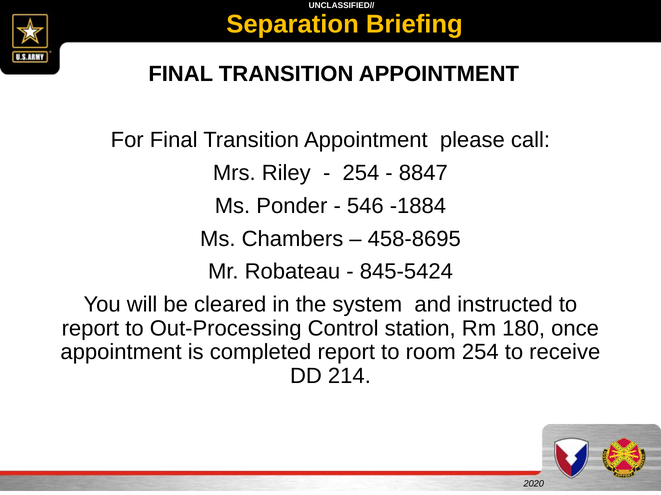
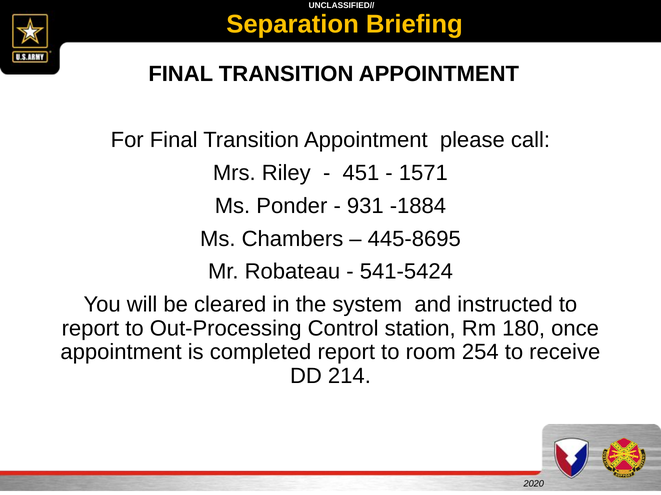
254 at (361, 173): 254 -> 451
8847: 8847 -> 1571
546: 546 -> 931
458-8695: 458-8695 -> 445-8695
845-5424: 845-5424 -> 541-5424
